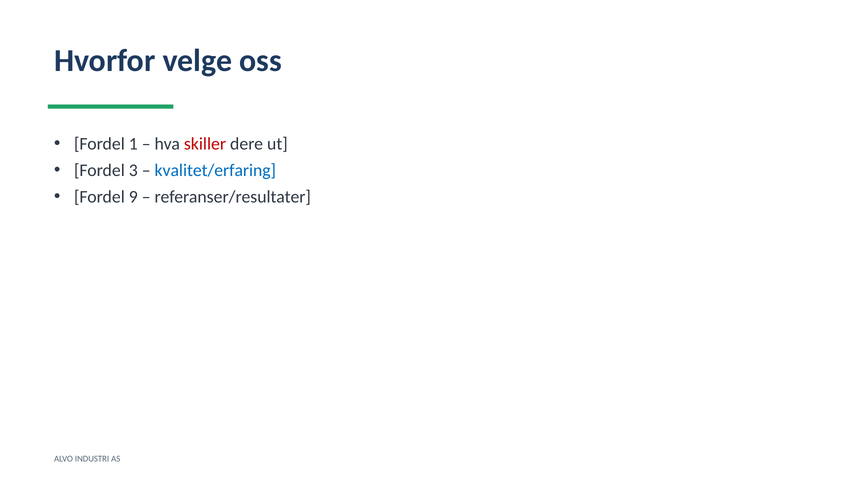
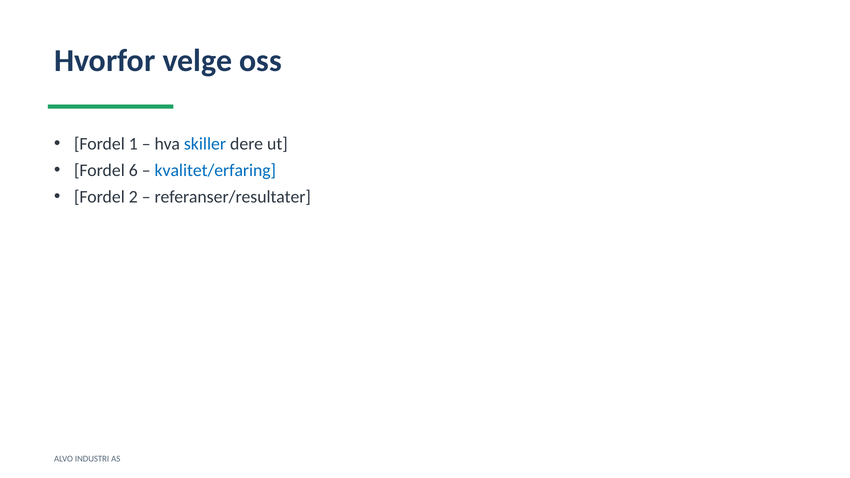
skiller colour: red -> blue
3: 3 -> 6
9: 9 -> 2
